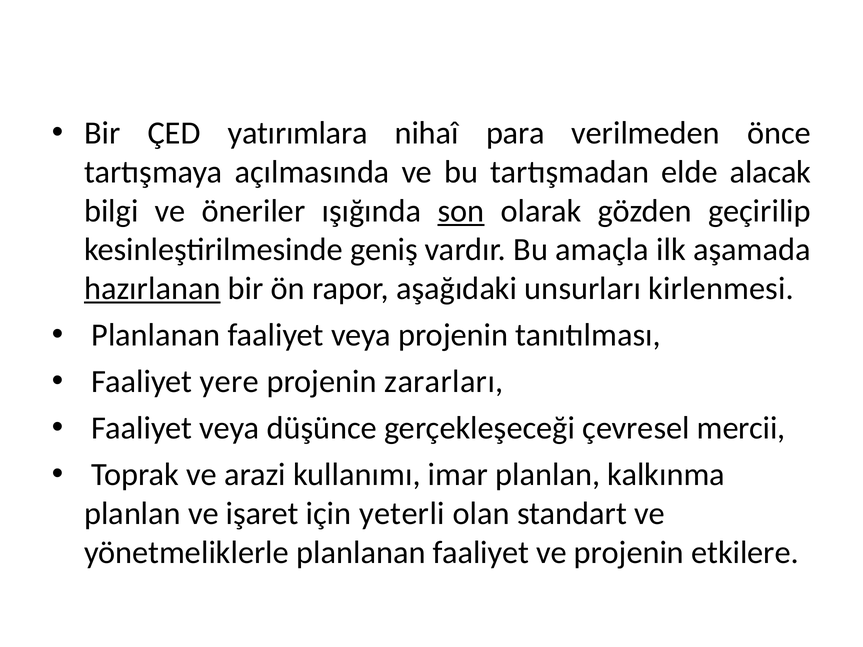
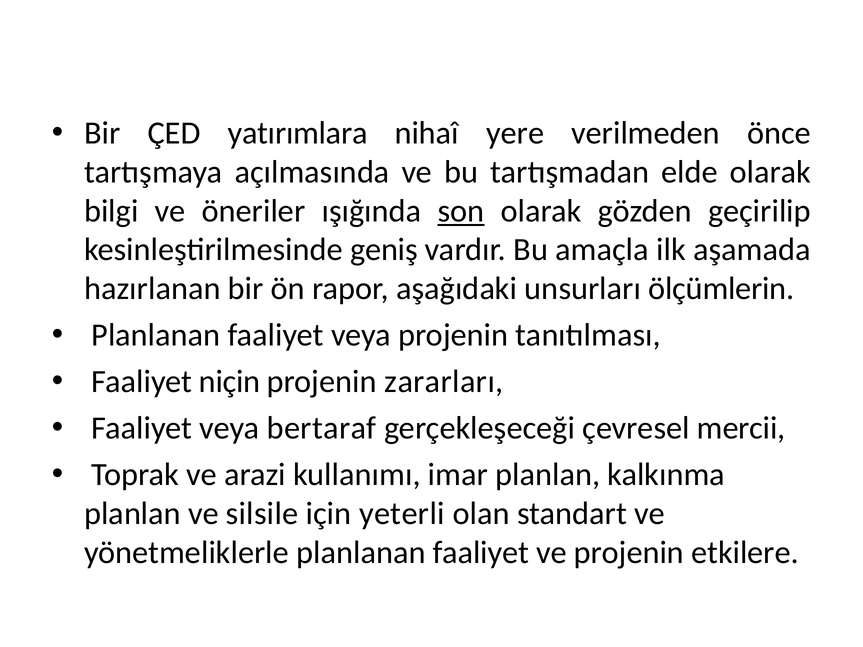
para: para -> yere
elde alacak: alacak -> olarak
hazırlanan underline: present -> none
kirlenmesi: kirlenmesi -> ölçümlerin
yere: yere -> niçin
düşünce: düşünce -> bertaraf
işaret: işaret -> silsile
